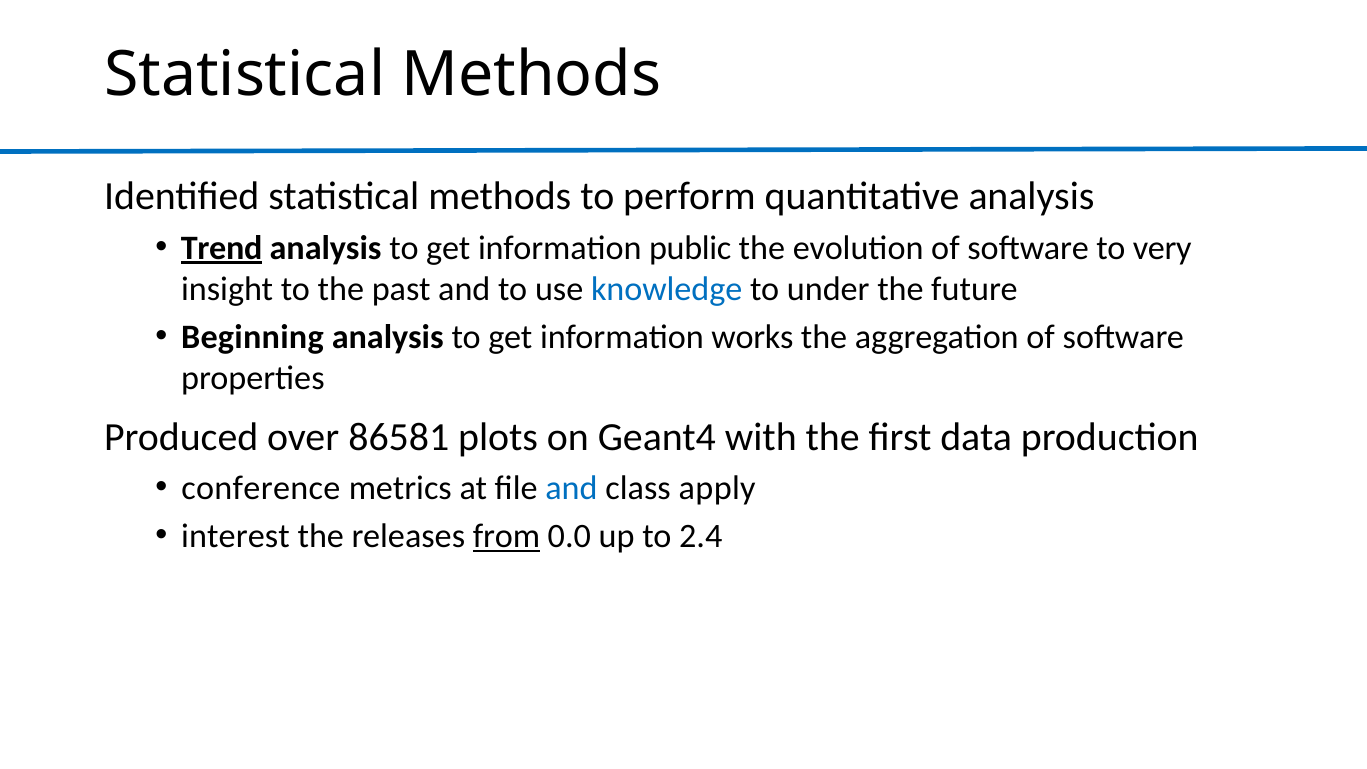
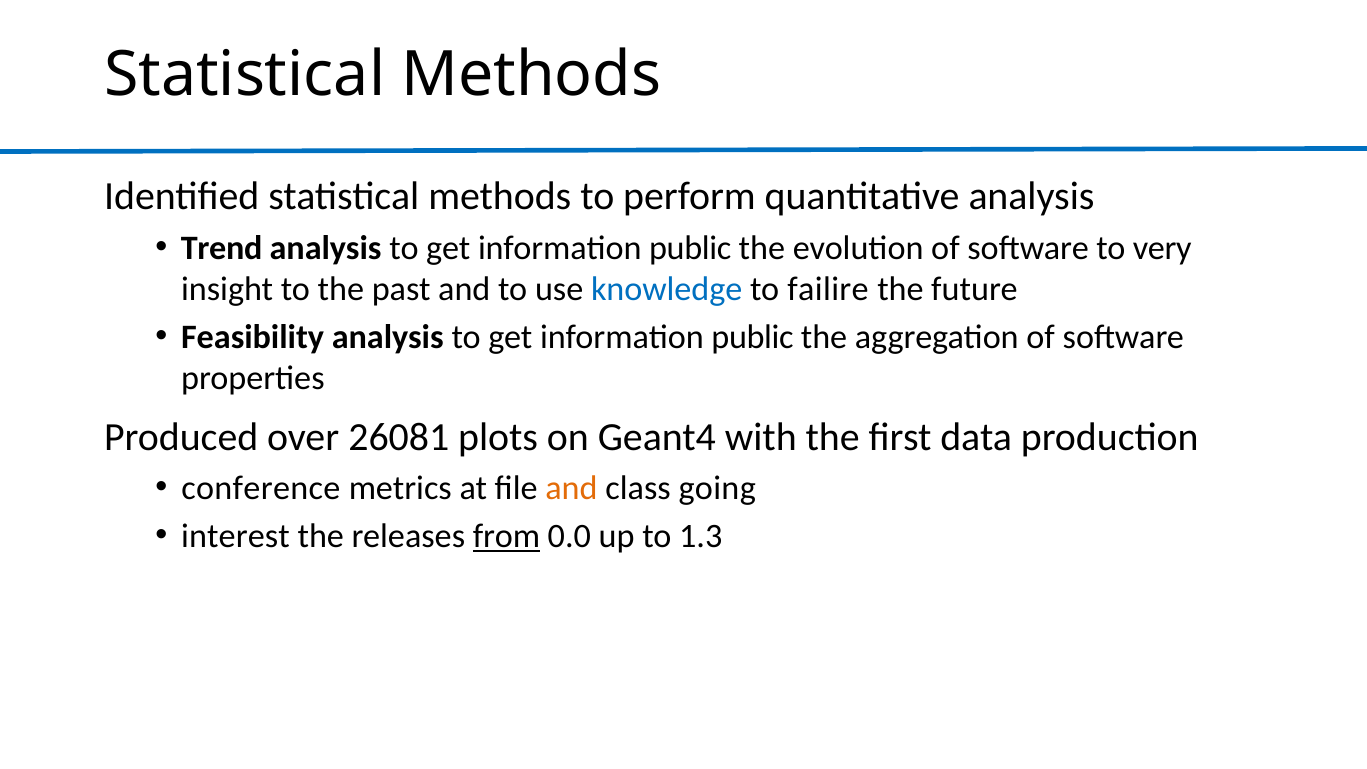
Trend underline: present -> none
under: under -> failire
Beginning: Beginning -> Feasibility
works at (753, 337): works -> public
86581: 86581 -> 26081
and at (571, 488) colour: blue -> orange
apply: apply -> going
2.4: 2.4 -> 1.3
